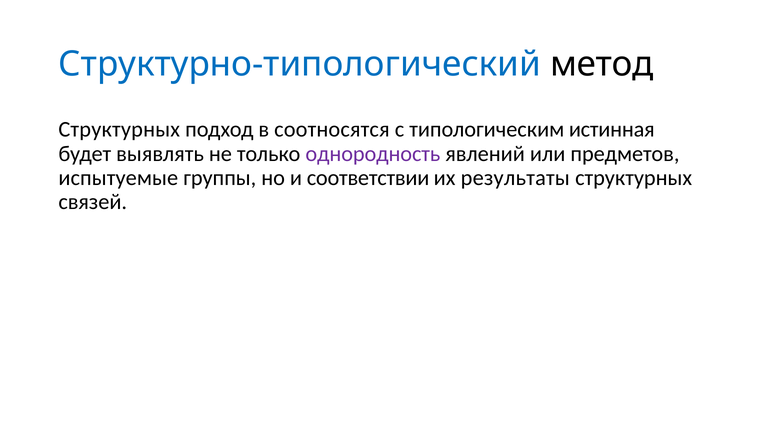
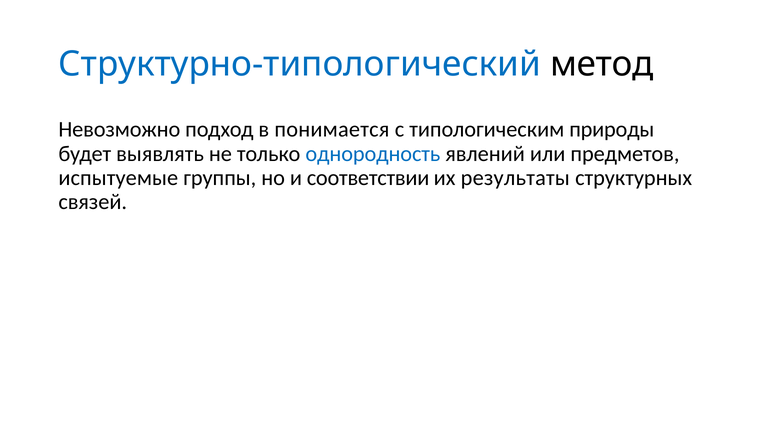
Структурных at (119, 130): Структурных -> Невозможно
соотносятся: соотносятся -> понимается
истинная: истинная -> природы
однородность colour: purple -> blue
